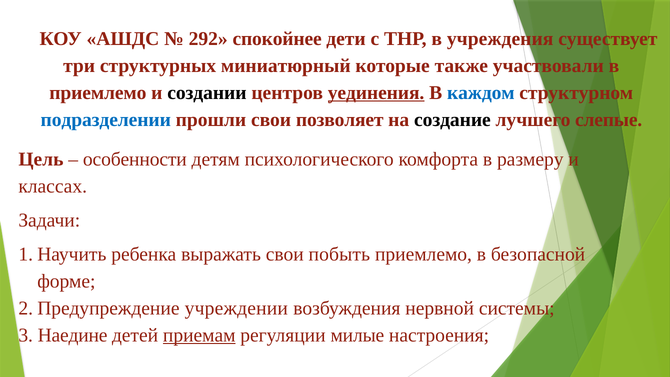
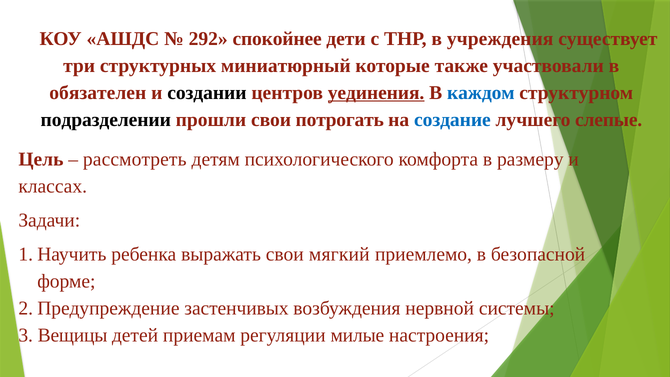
приемлемо at (98, 93): приемлемо -> обязателен
подразделении colour: blue -> black
позволяет: позволяет -> потрогать
создание colour: black -> blue
особенности: особенности -> рассмотреть
побыть: побыть -> мягкий
учреждении: учреждении -> застенчивых
Наедине: Наедине -> Вещицы
приемам underline: present -> none
